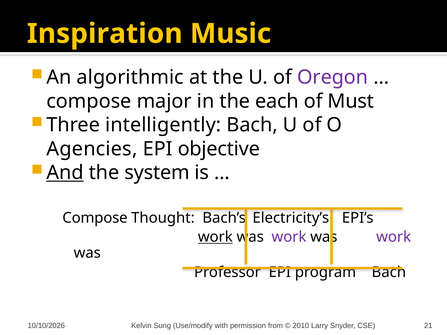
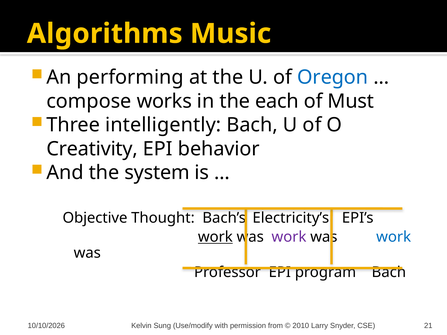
Inspiration: Inspiration -> Algorithms
algorithmic: algorithmic -> performing
Oregon colour: purple -> blue
major: major -> works
Agencies: Agencies -> Creativity
objective: objective -> behavior
And underline: present -> none
Compose at (95, 218): Compose -> Objective
work at (394, 237) colour: purple -> blue
